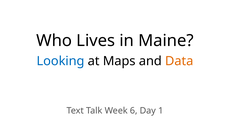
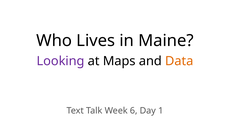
Looking colour: blue -> purple
